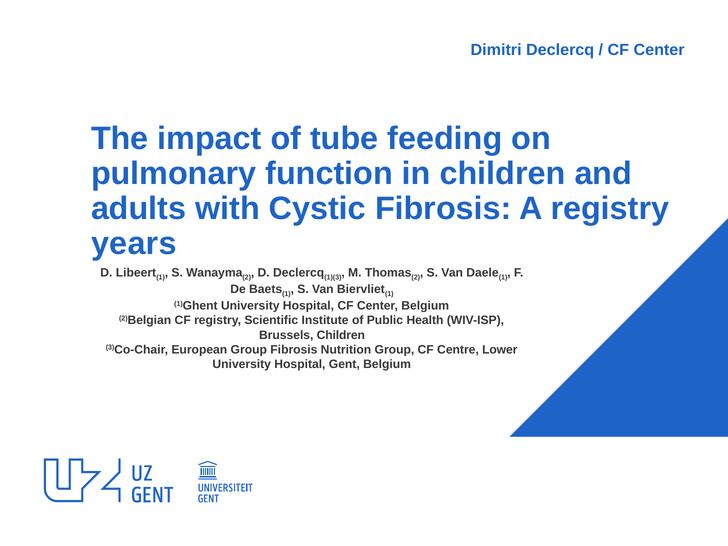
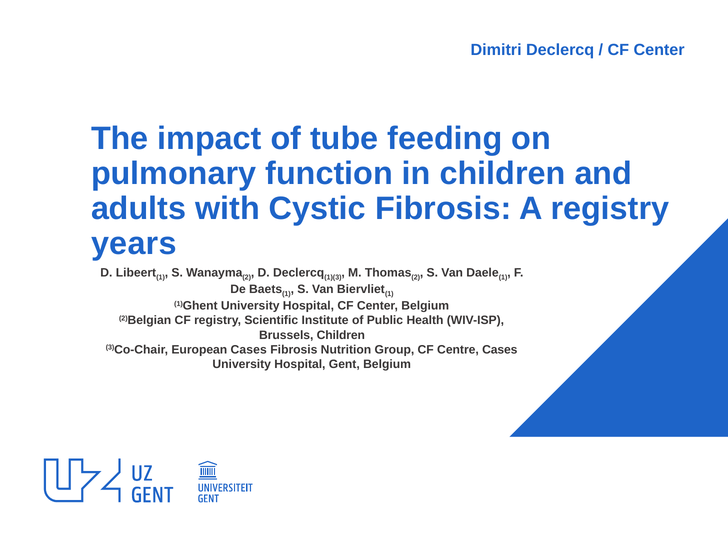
European Group: Group -> Cases
Centre Lower: Lower -> Cases
